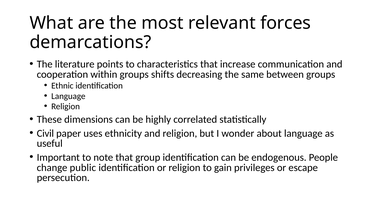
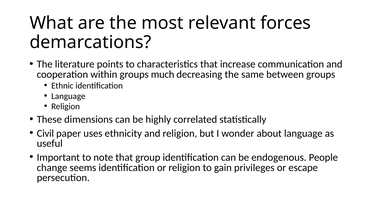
shifts: shifts -> much
public: public -> seems
